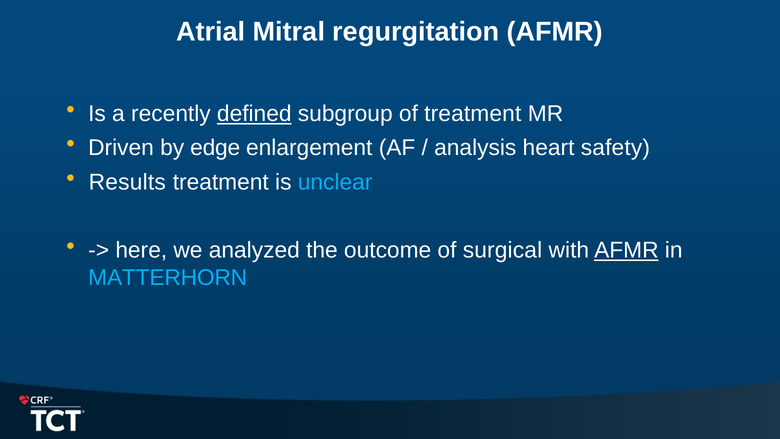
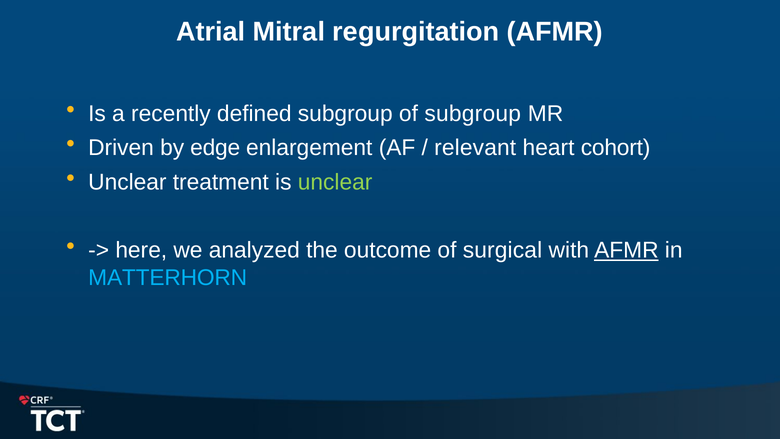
defined underline: present -> none
of treatment: treatment -> subgroup
analysis: analysis -> relevant
safety: safety -> cohort
Results at (127, 182): Results -> Unclear
unclear at (335, 182) colour: light blue -> light green
